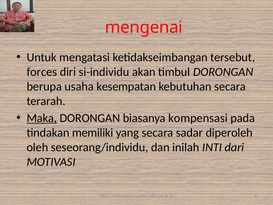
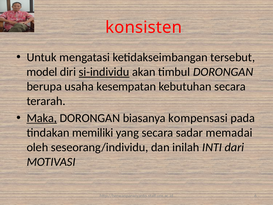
mengenai: mengenai -> konsisten
forces: forces -> model
si-individu underline: none -> present
diperoleh: diperoleh -> memadai
